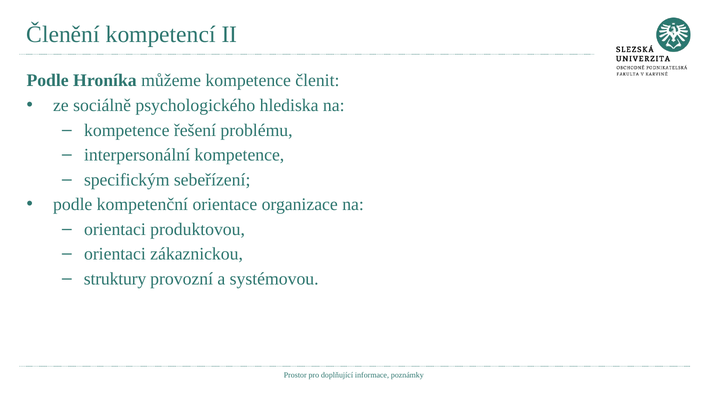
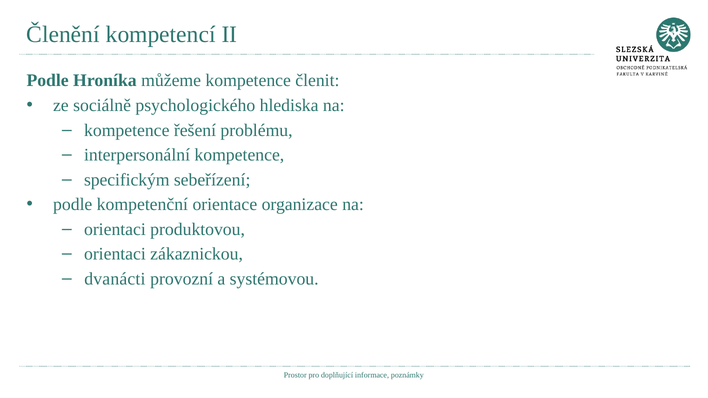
struktury: struktury -> dvanácti
